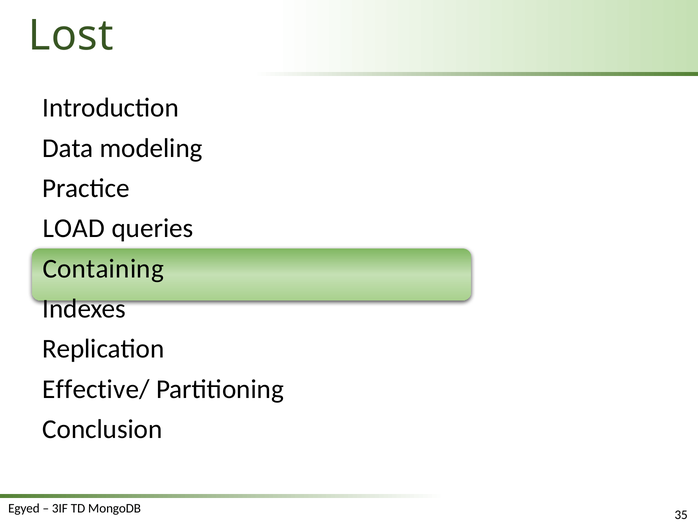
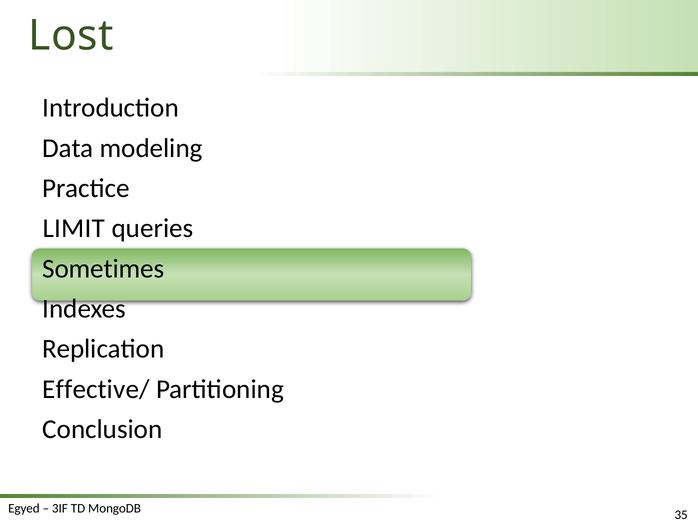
LOAD: LOAD -> LIMIT
Containing: Containing -> Sometimes
